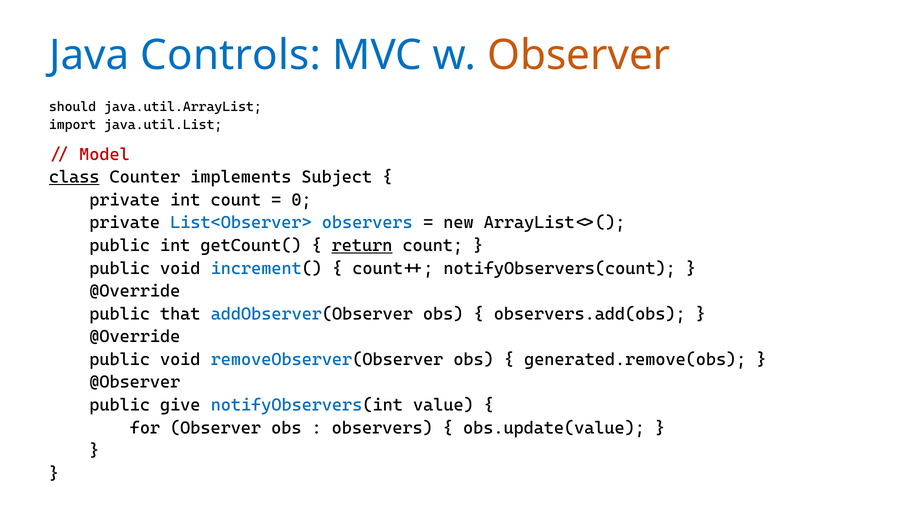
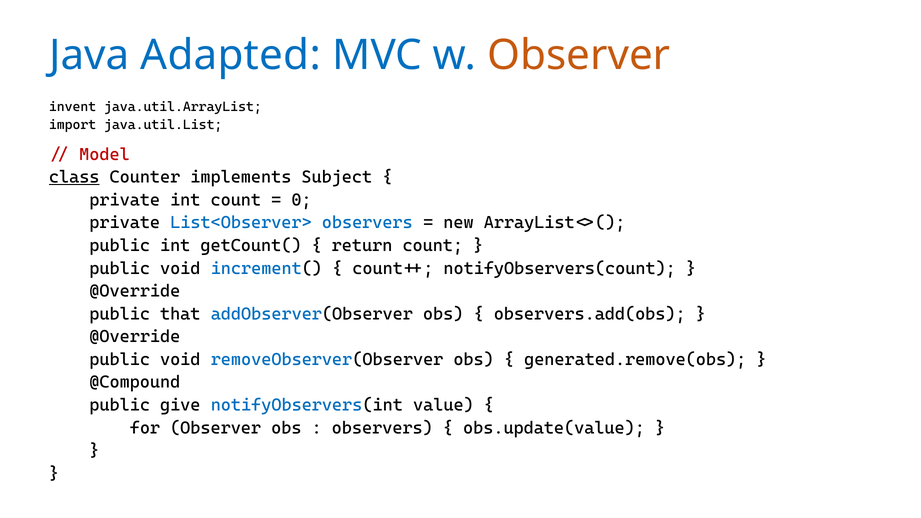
Controls: Controls -> Adapted
should: should -> invent
return underline: present -> none
@Observer: @Observer -> @Compound
